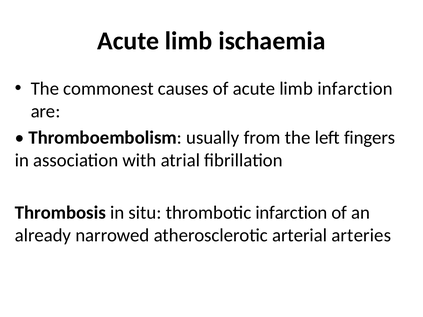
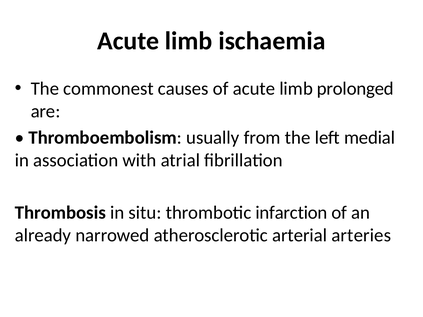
limb infarction: infarction -> prolonged
fingers: fingers -> medial
